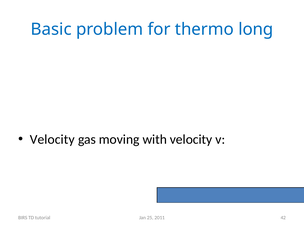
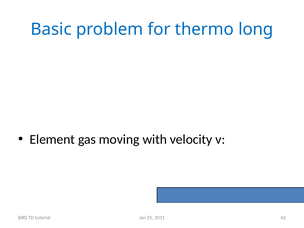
Velocity at (52, 139): Velocity -> Element
